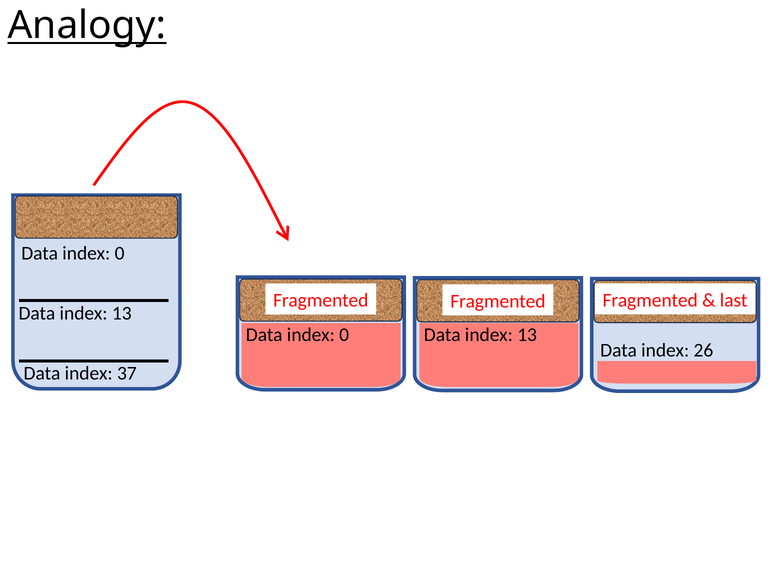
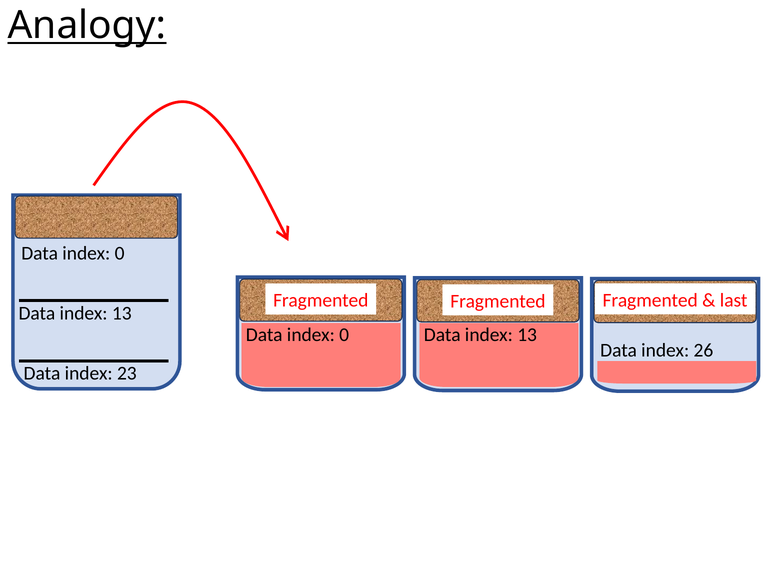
37: 37 -> 23
